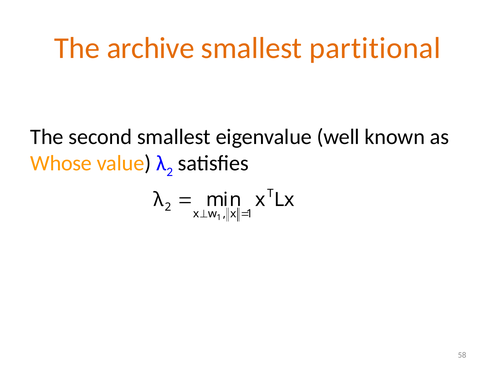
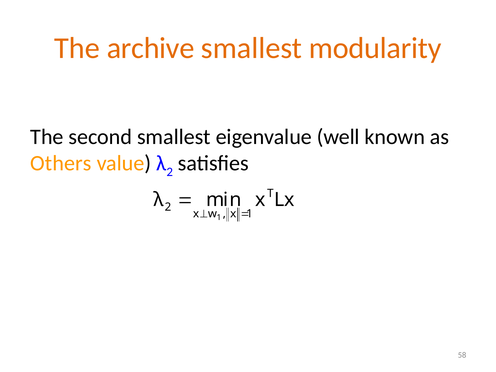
partitional: partitional -> modularity
Whose: Whose -> Others
